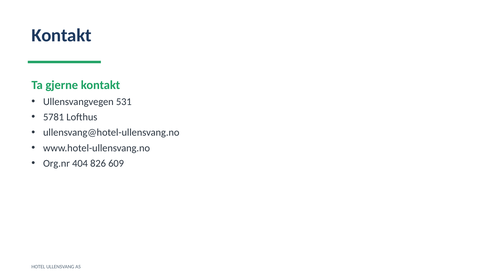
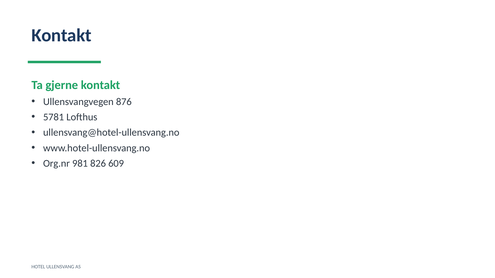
531: 531 -> 876
404: 404 -> 981
